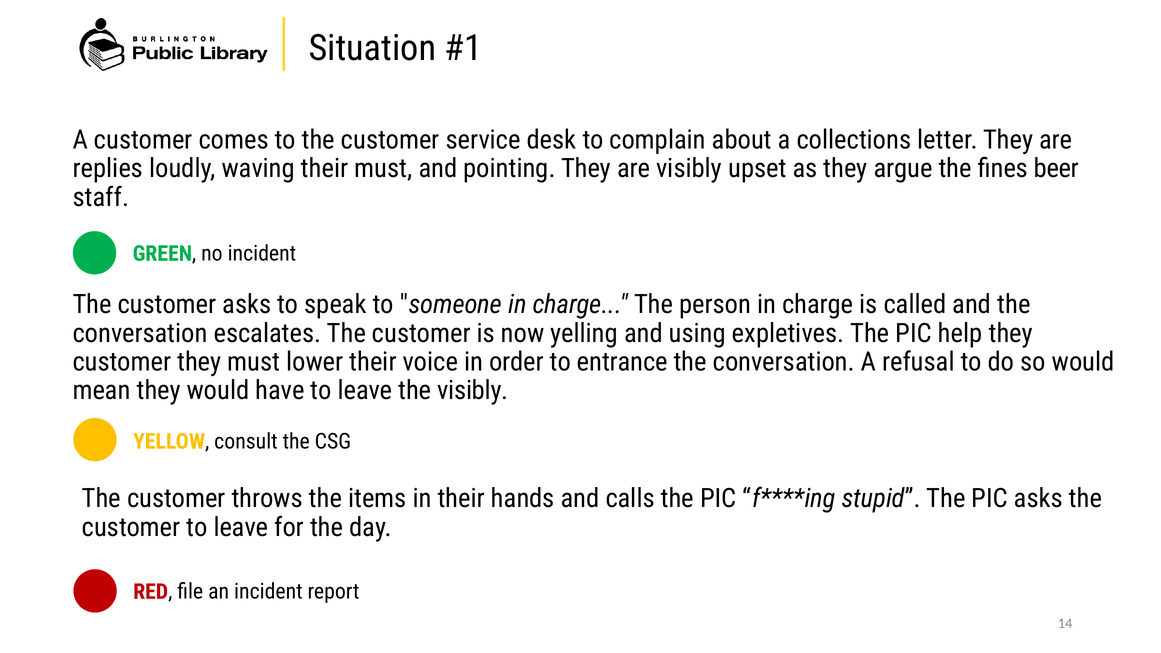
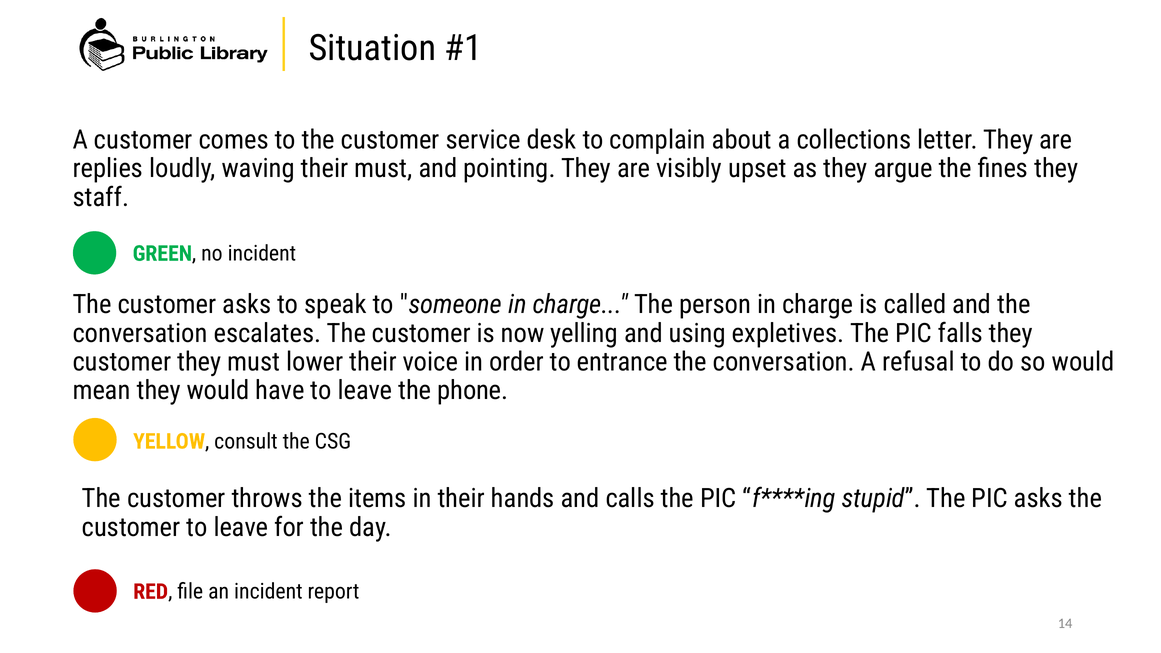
fines beer: beer -> they
help: help -> falls
the visibly: visibly -> phone
